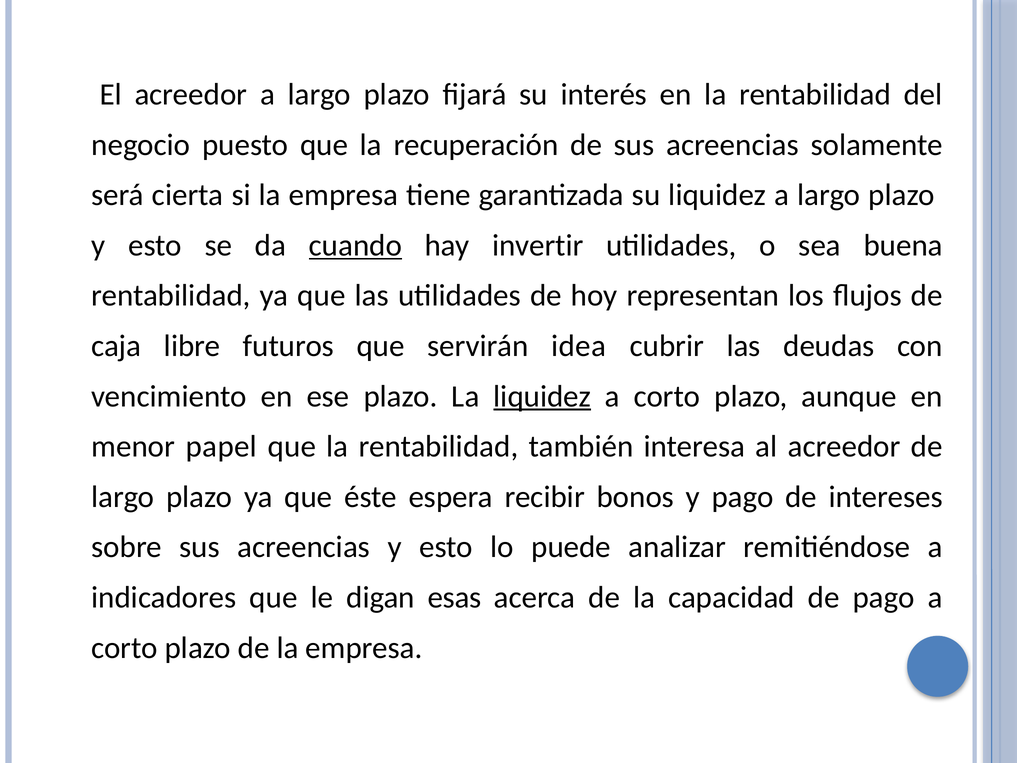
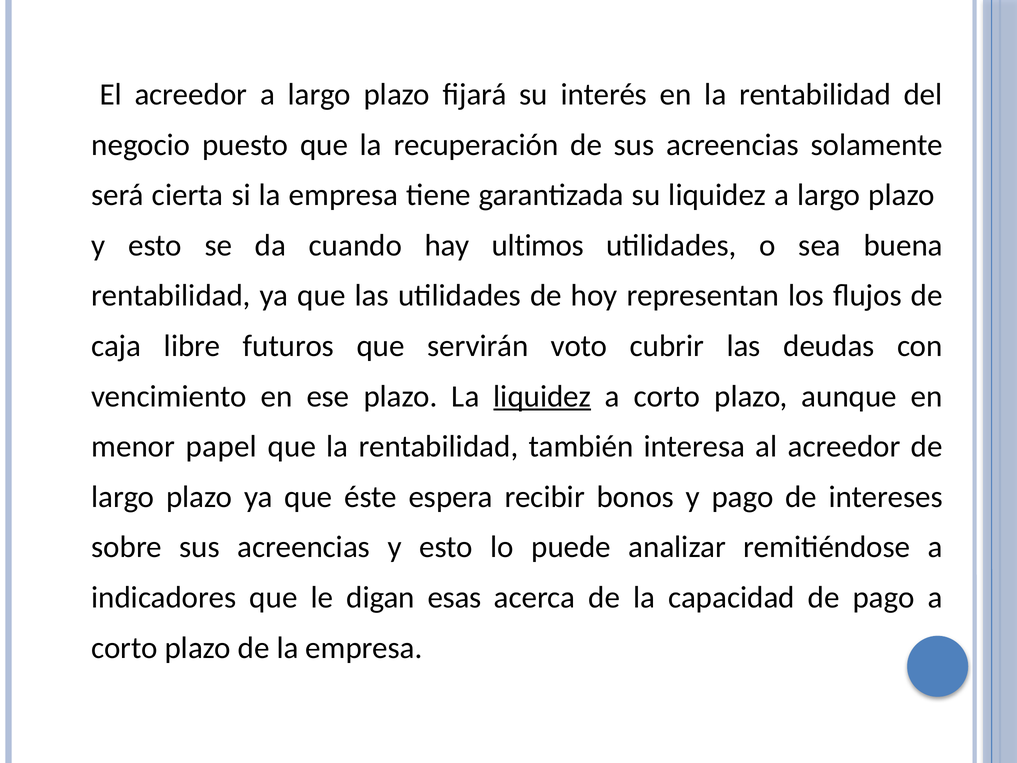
cuando underline: present -> none
invertir: invertir -> ultimos
idea: idea -> voto
